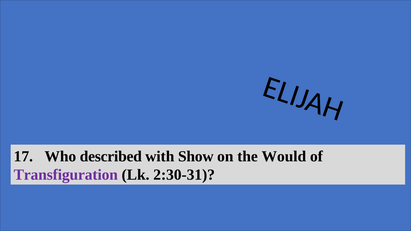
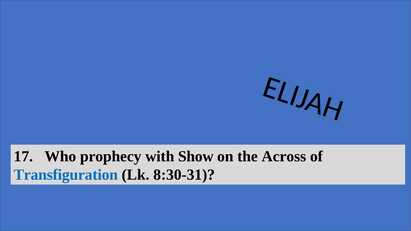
described: described -> prophecy
Would: Would -> Across
Transfiguration colour: purple -> blue
2:30-31: 2:30-31 -> 8:30-31
